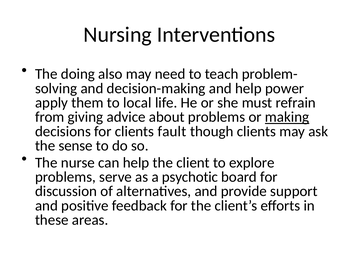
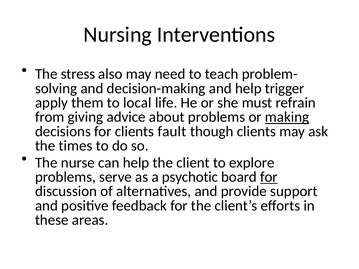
doing: doing -> stress
power: power -> trigger
sense: sense -> times
for at (269, 177) underline: none -> present
